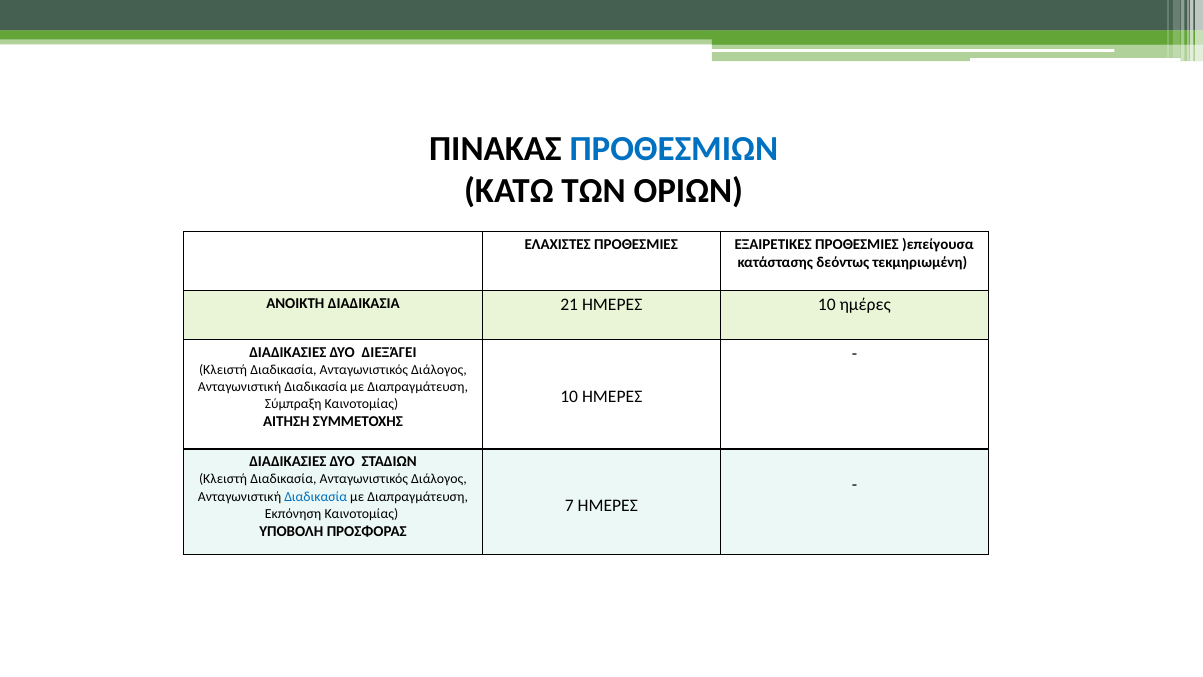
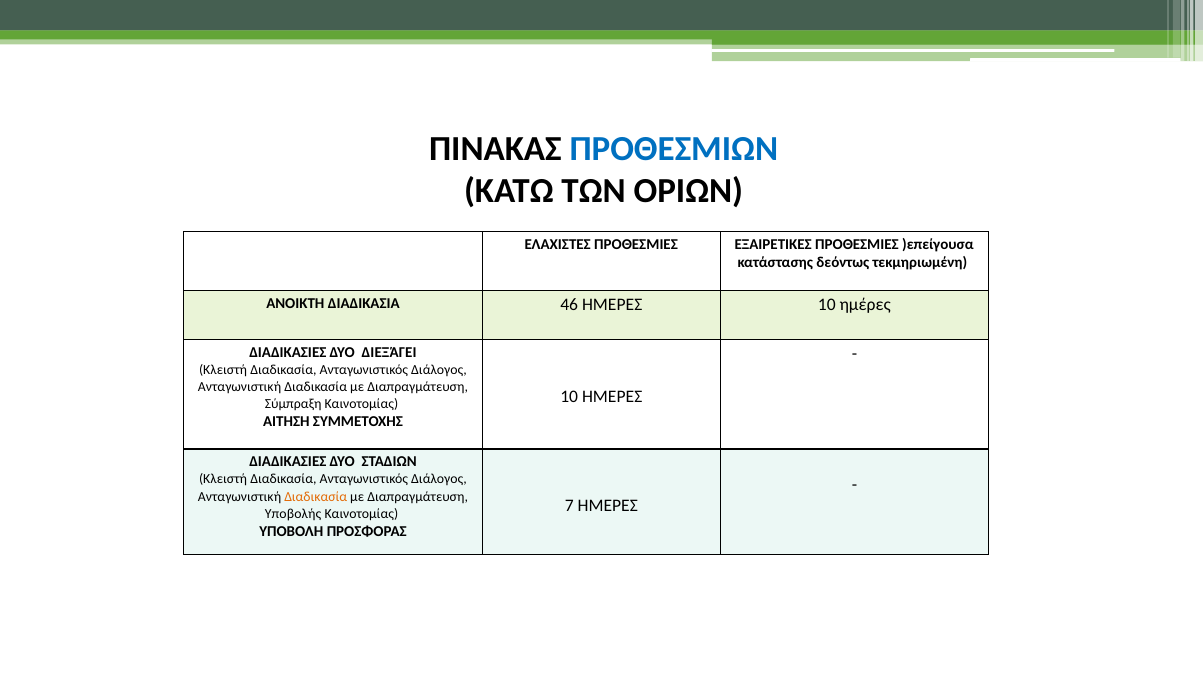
21: 21 -> 46
Διαδικασία at (316, 496) colour: blue -> orange
Εκπόνηση: Εκπόνηση -> Υποβολής
